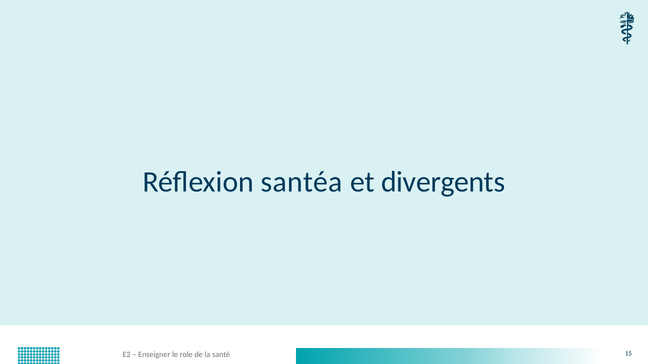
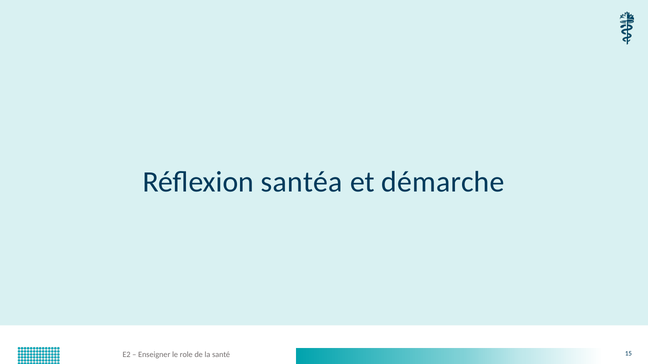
divergents: divergents -> démarche
